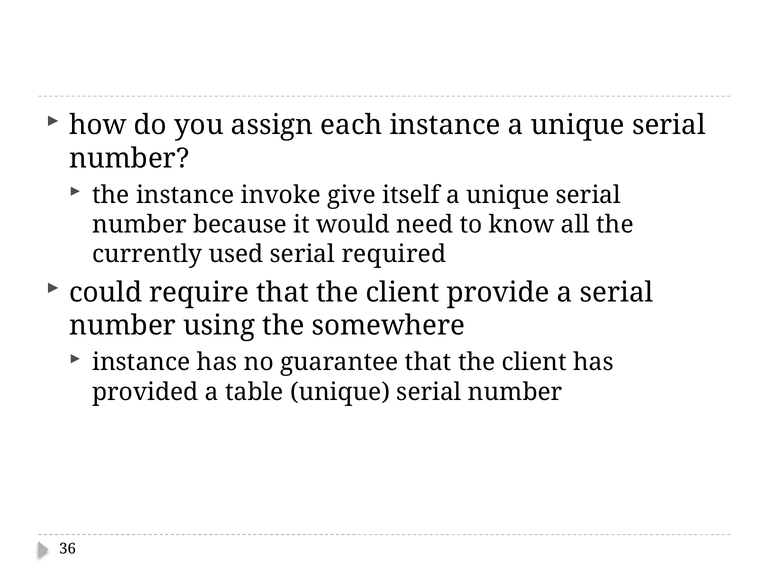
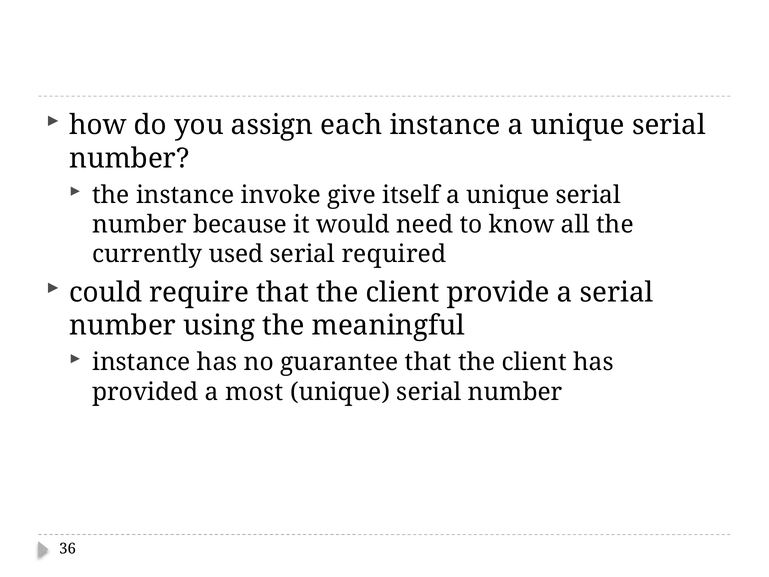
somewhere: somewhere -> meaningful
table: table -> most
